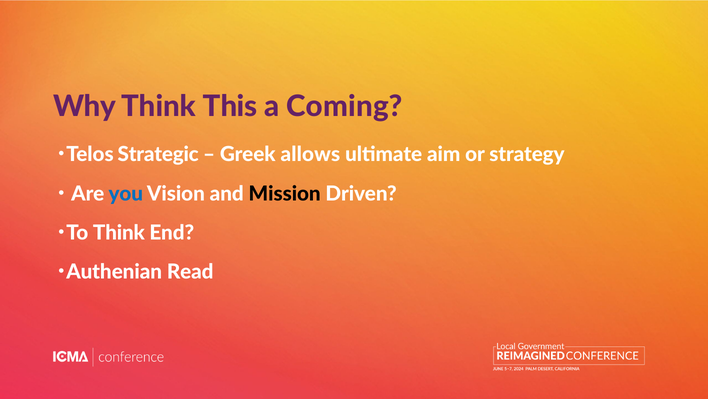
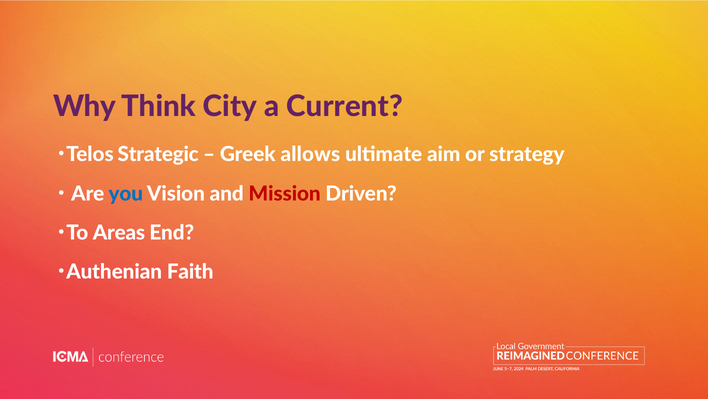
This: This -> City
Coming: Coming -> Current
Mission colour: black -> red
To Think: Think -> Areas
Read: Read -> Faith
